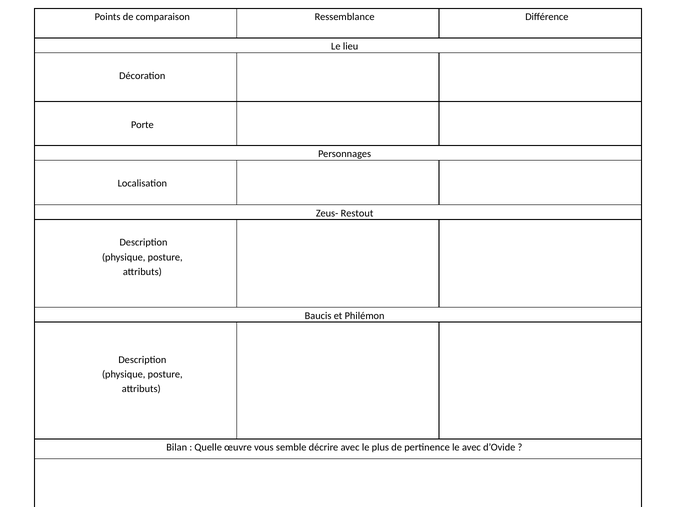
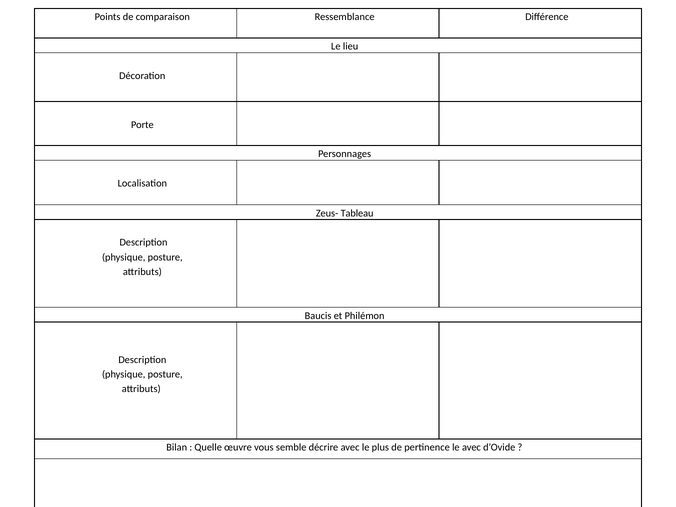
Restout: Restout -> Tableau
